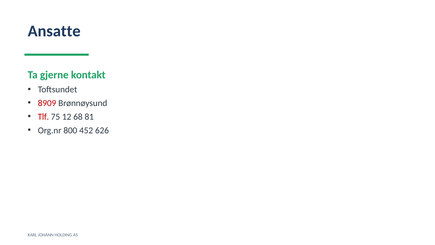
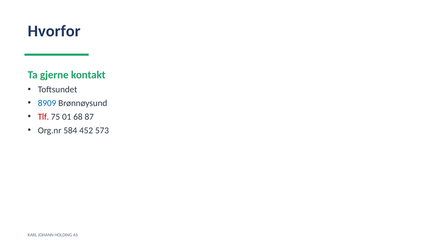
Ansatte: Ansatte -> Hvorfor
8909 colour: red -> blue
12: 12 -> 01
81: 81 -> 87
800: 800 -> 584
626: 626 -> 573
